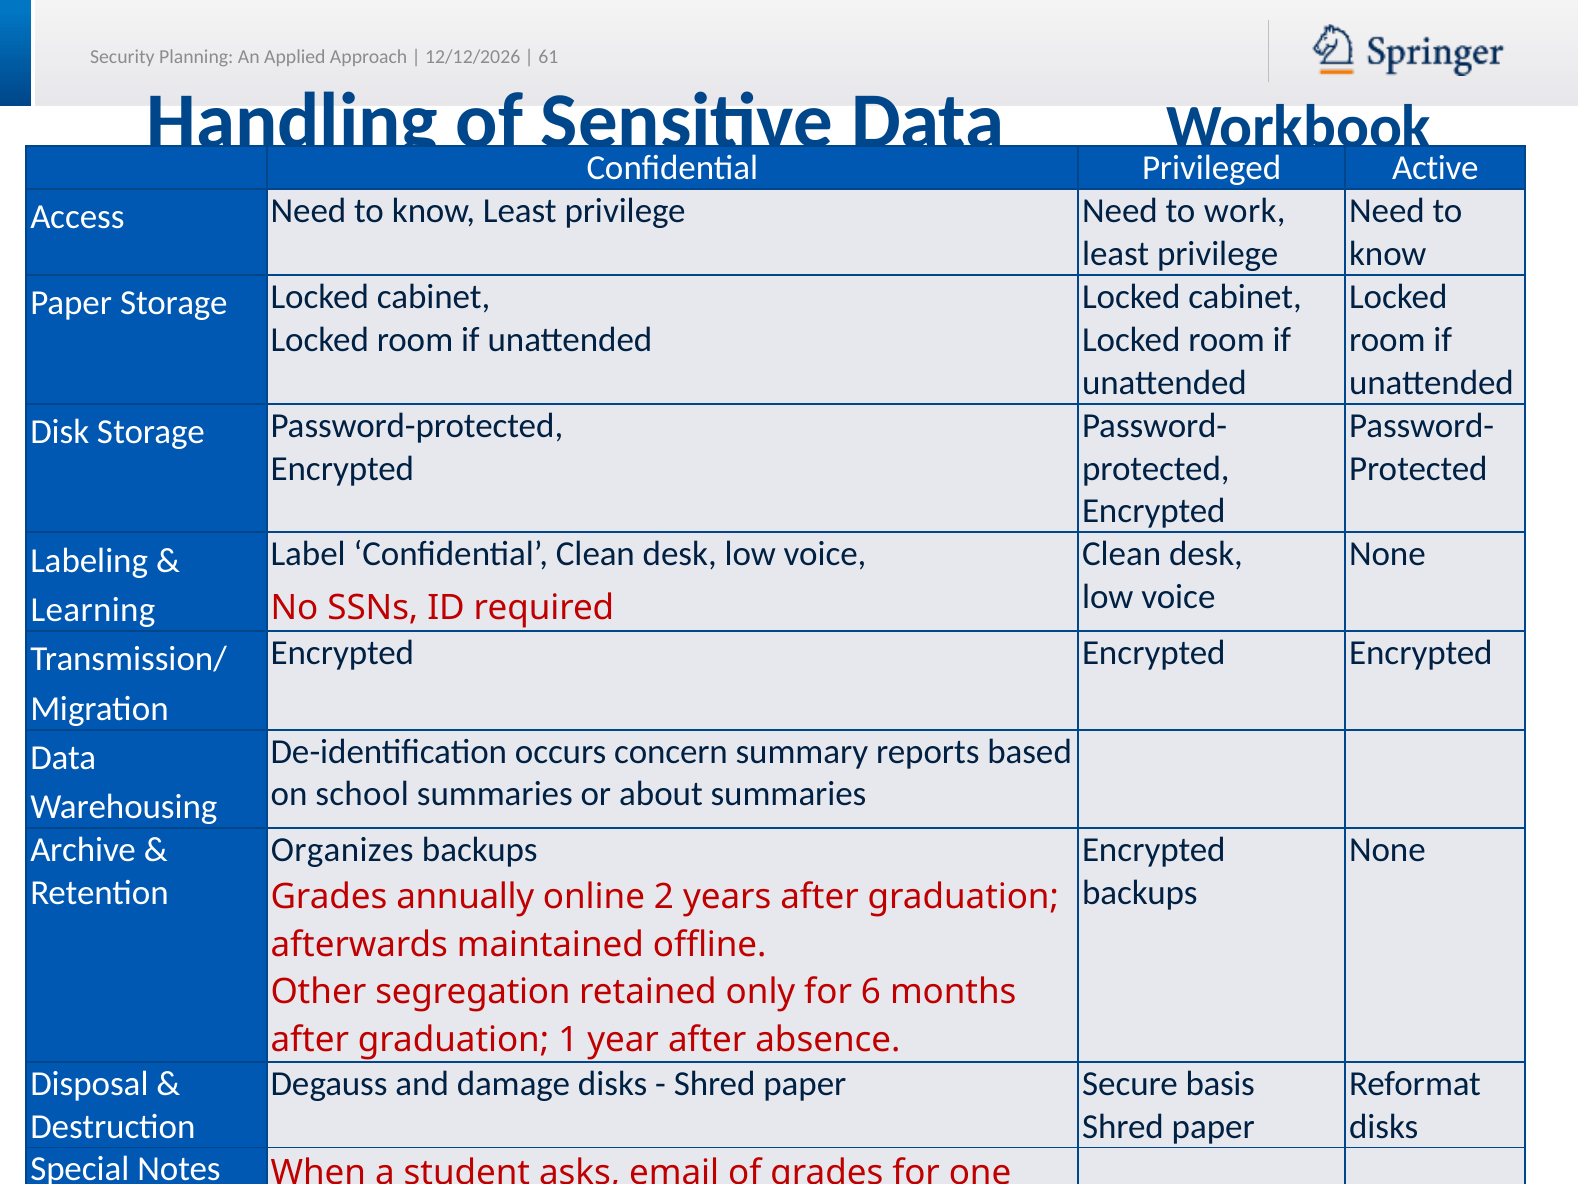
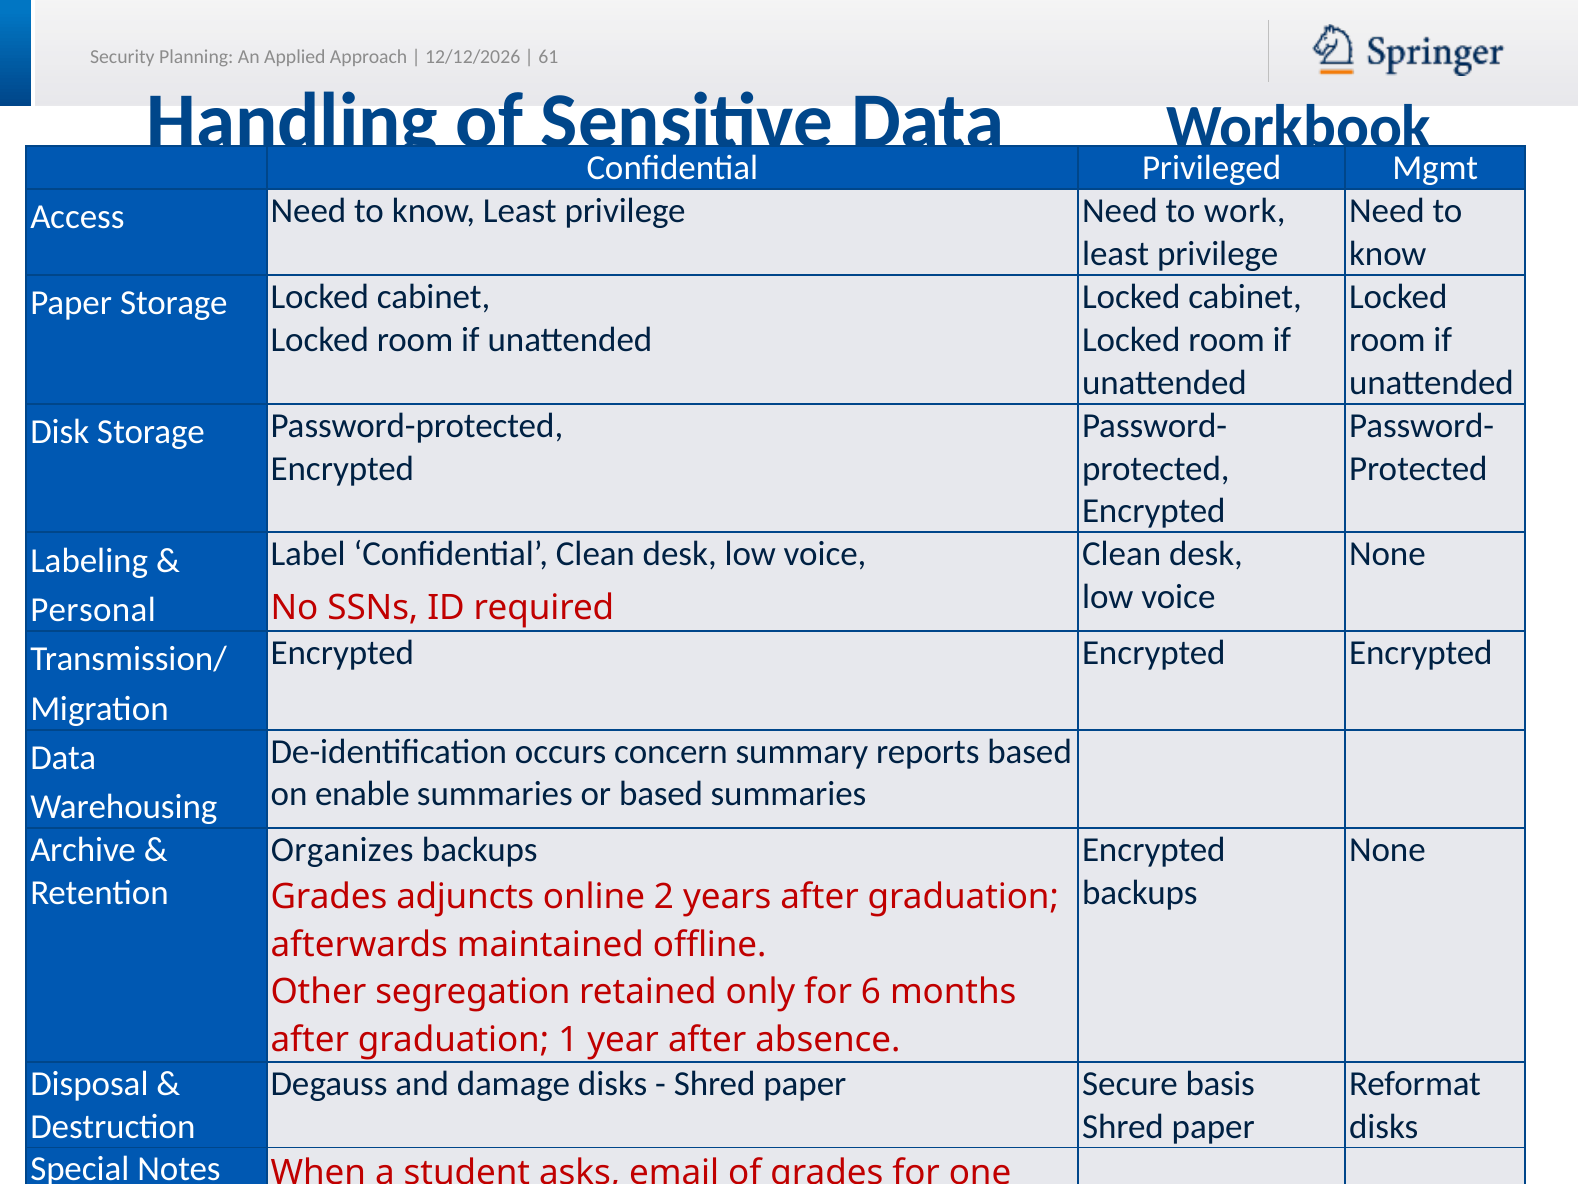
Active: Active -> Mgmt
Learning: Learning -> Personal
school: school -> enable
or about: about -> based
annually: annually -> adjuncts
